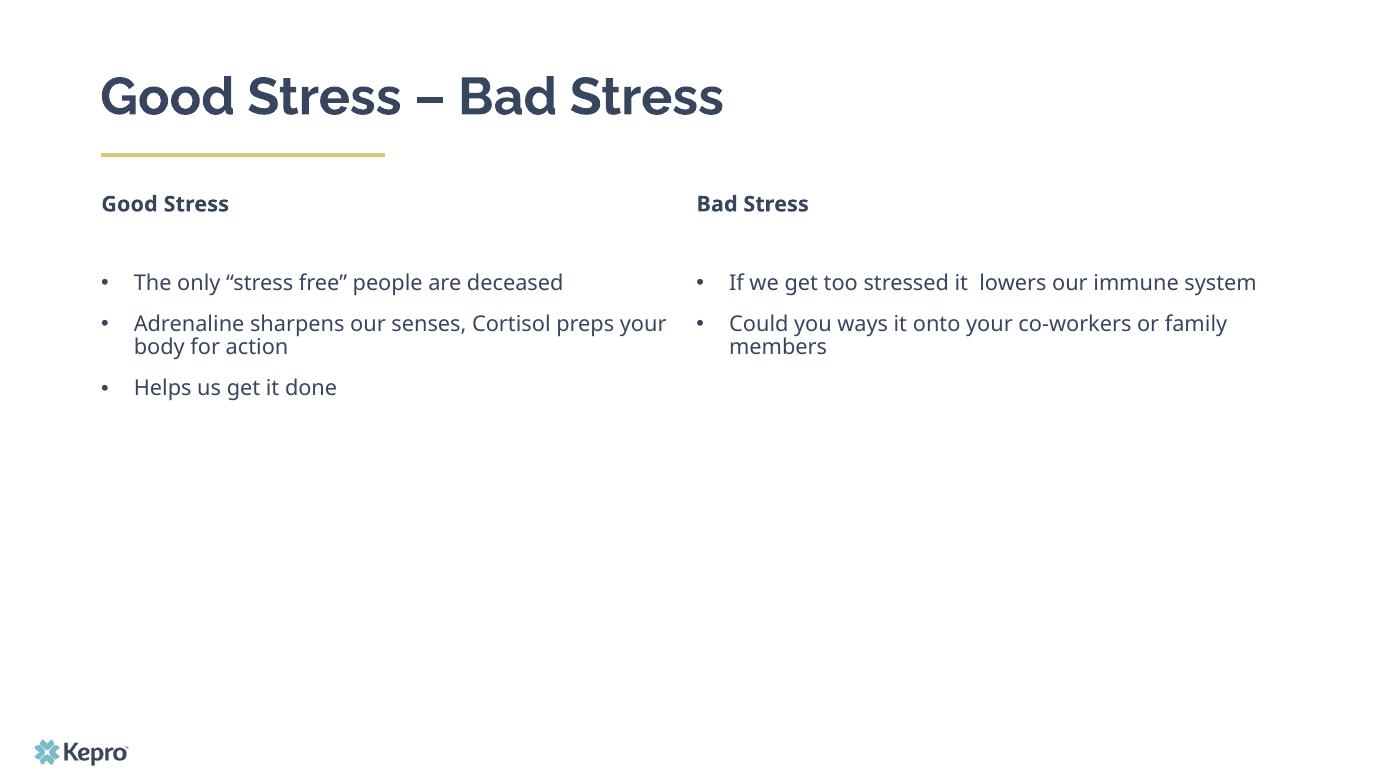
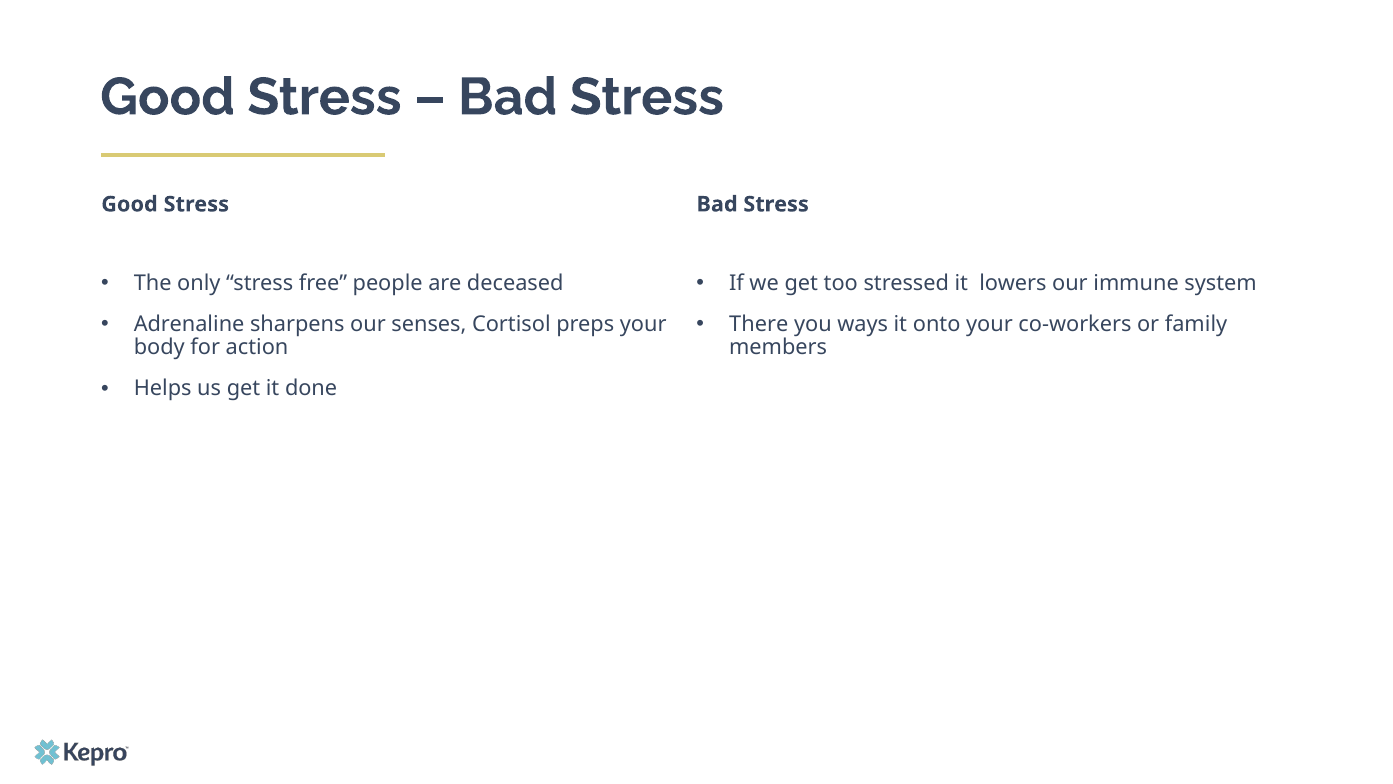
Could: Could -> There
